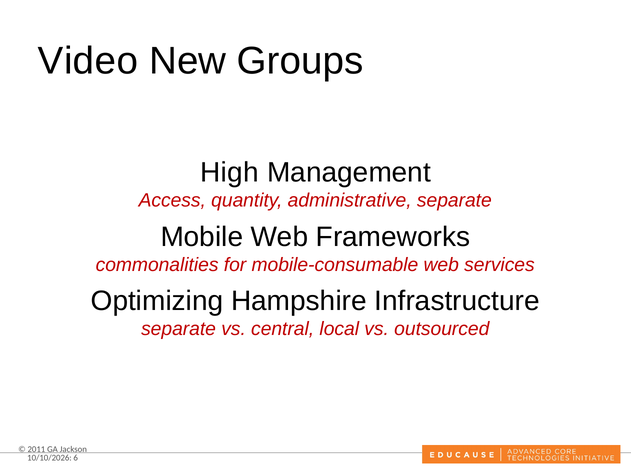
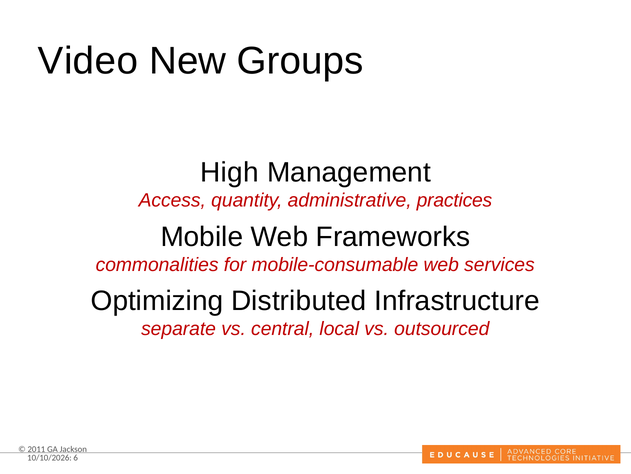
administrative separate: separate -> practices
Hampshire: Hampshire -> Distributed
